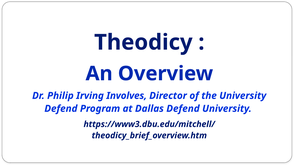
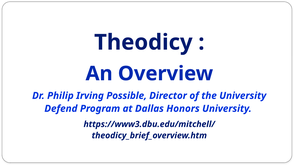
Involves: Involves -> Possible
Dallas Defend: Defend -> Honors
